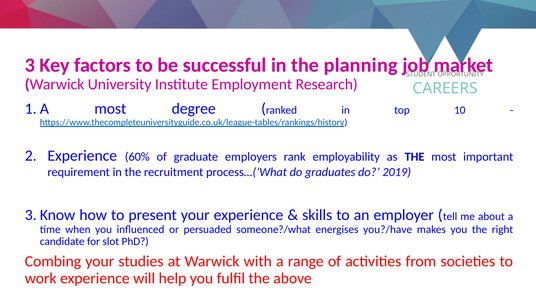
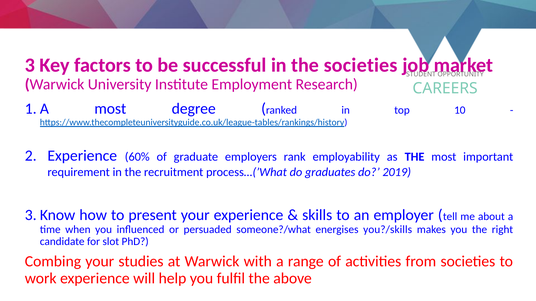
the planning: planning -> societies
you?/have: you?/have -> you?/skills
